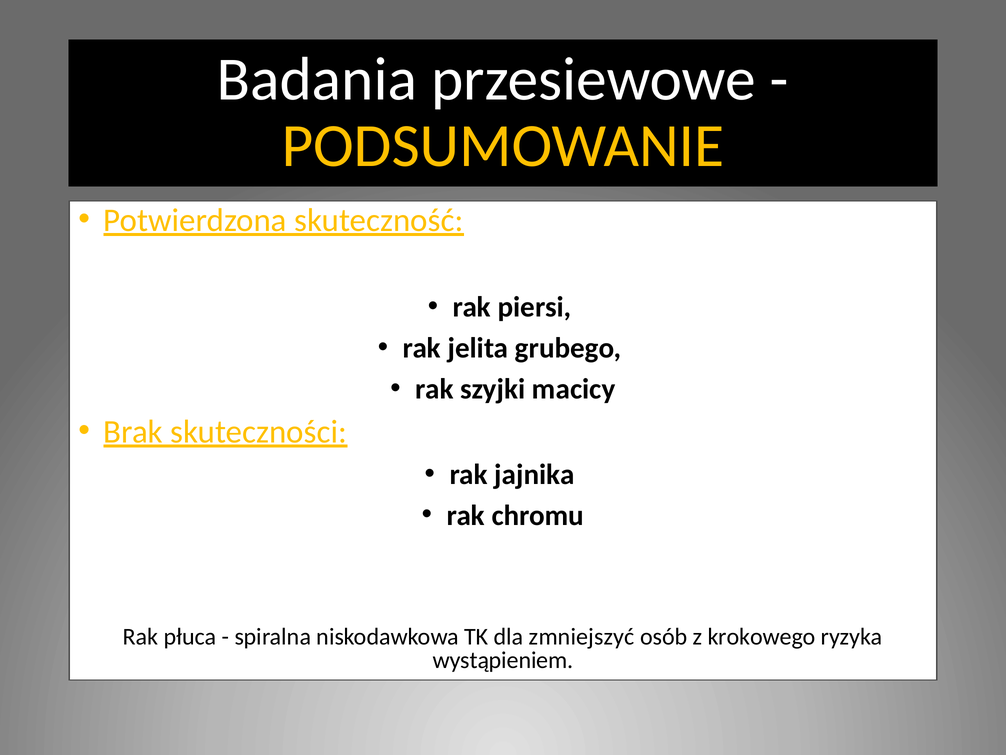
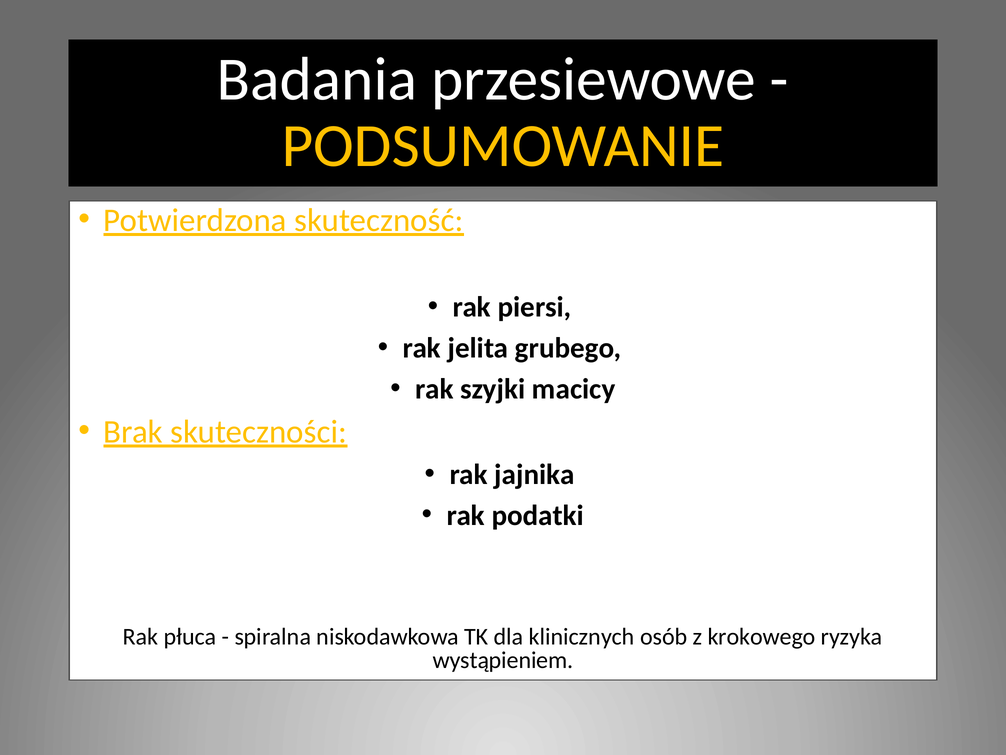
chromu: chromu -> podatki
zmniejszyć: zmniejszyć -> klinicznych
